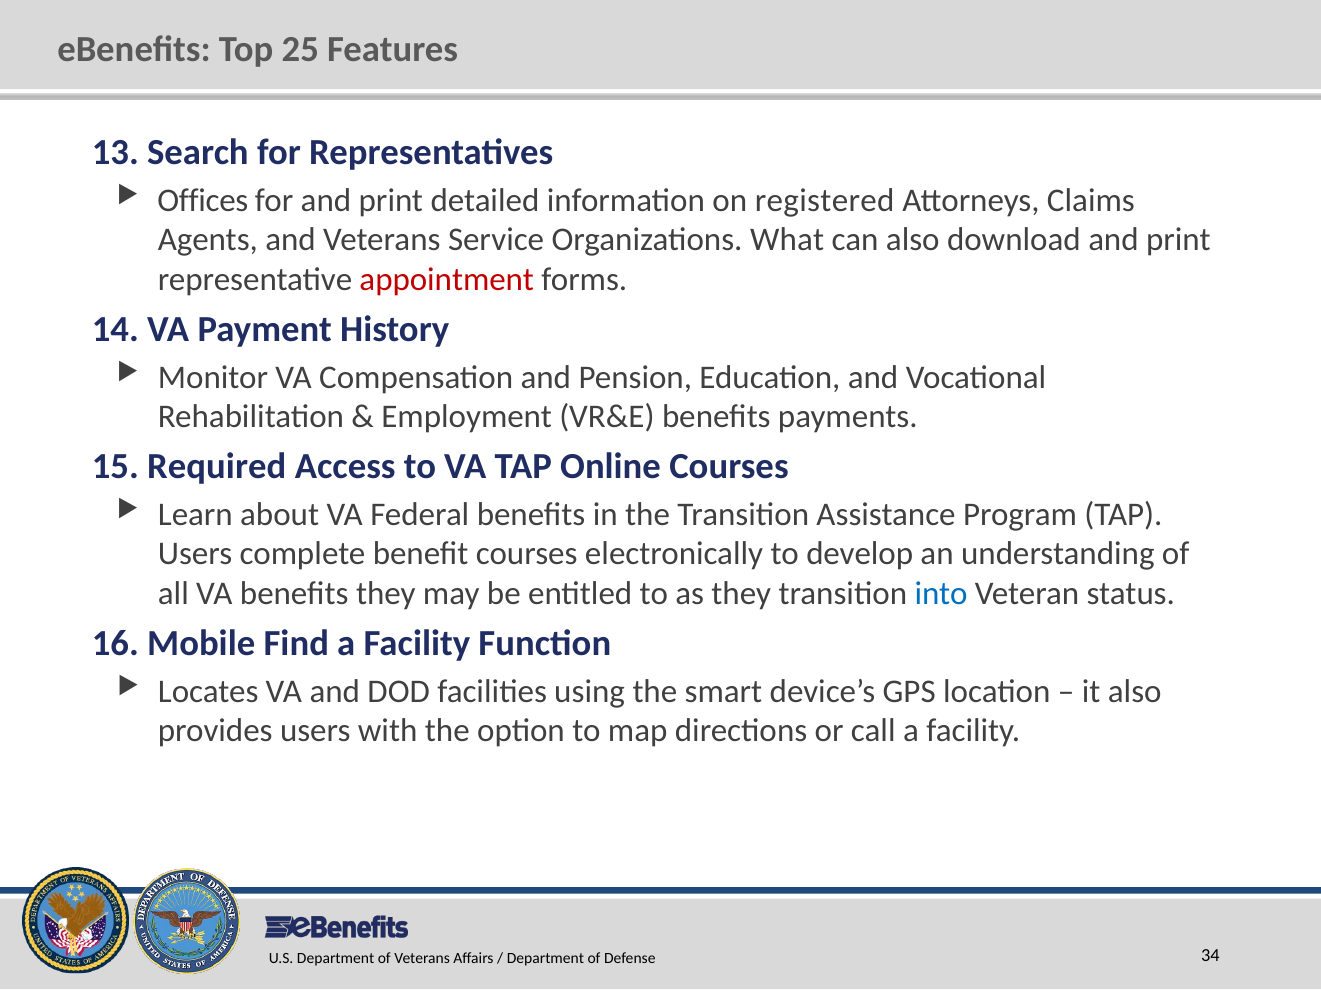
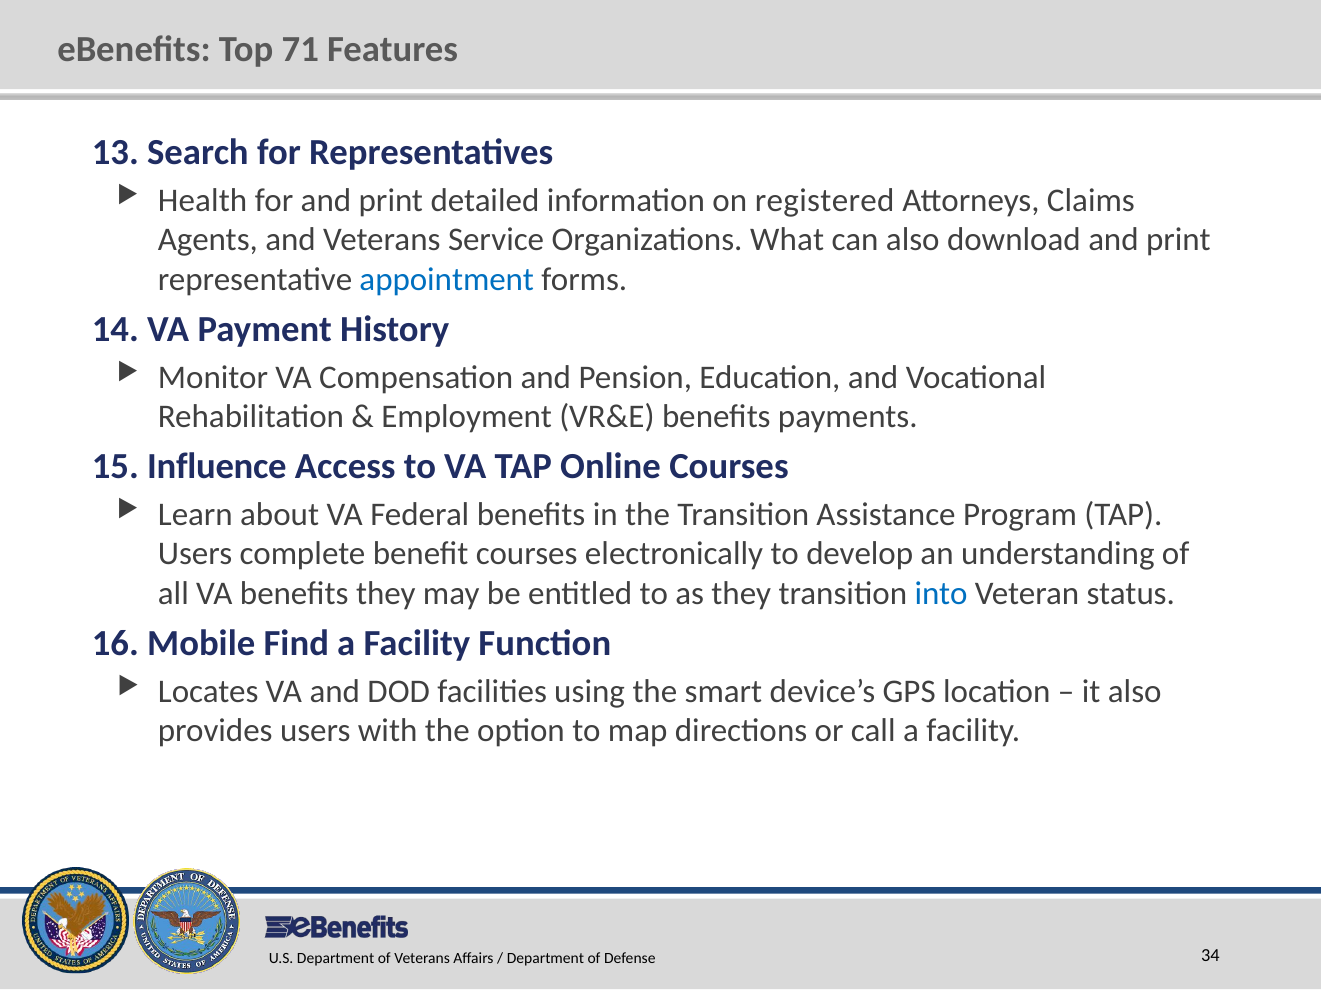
25: 25 -> 71
Offices: Offices -> Health
appointment colour: red -> blue
Required: Required -> Influence
